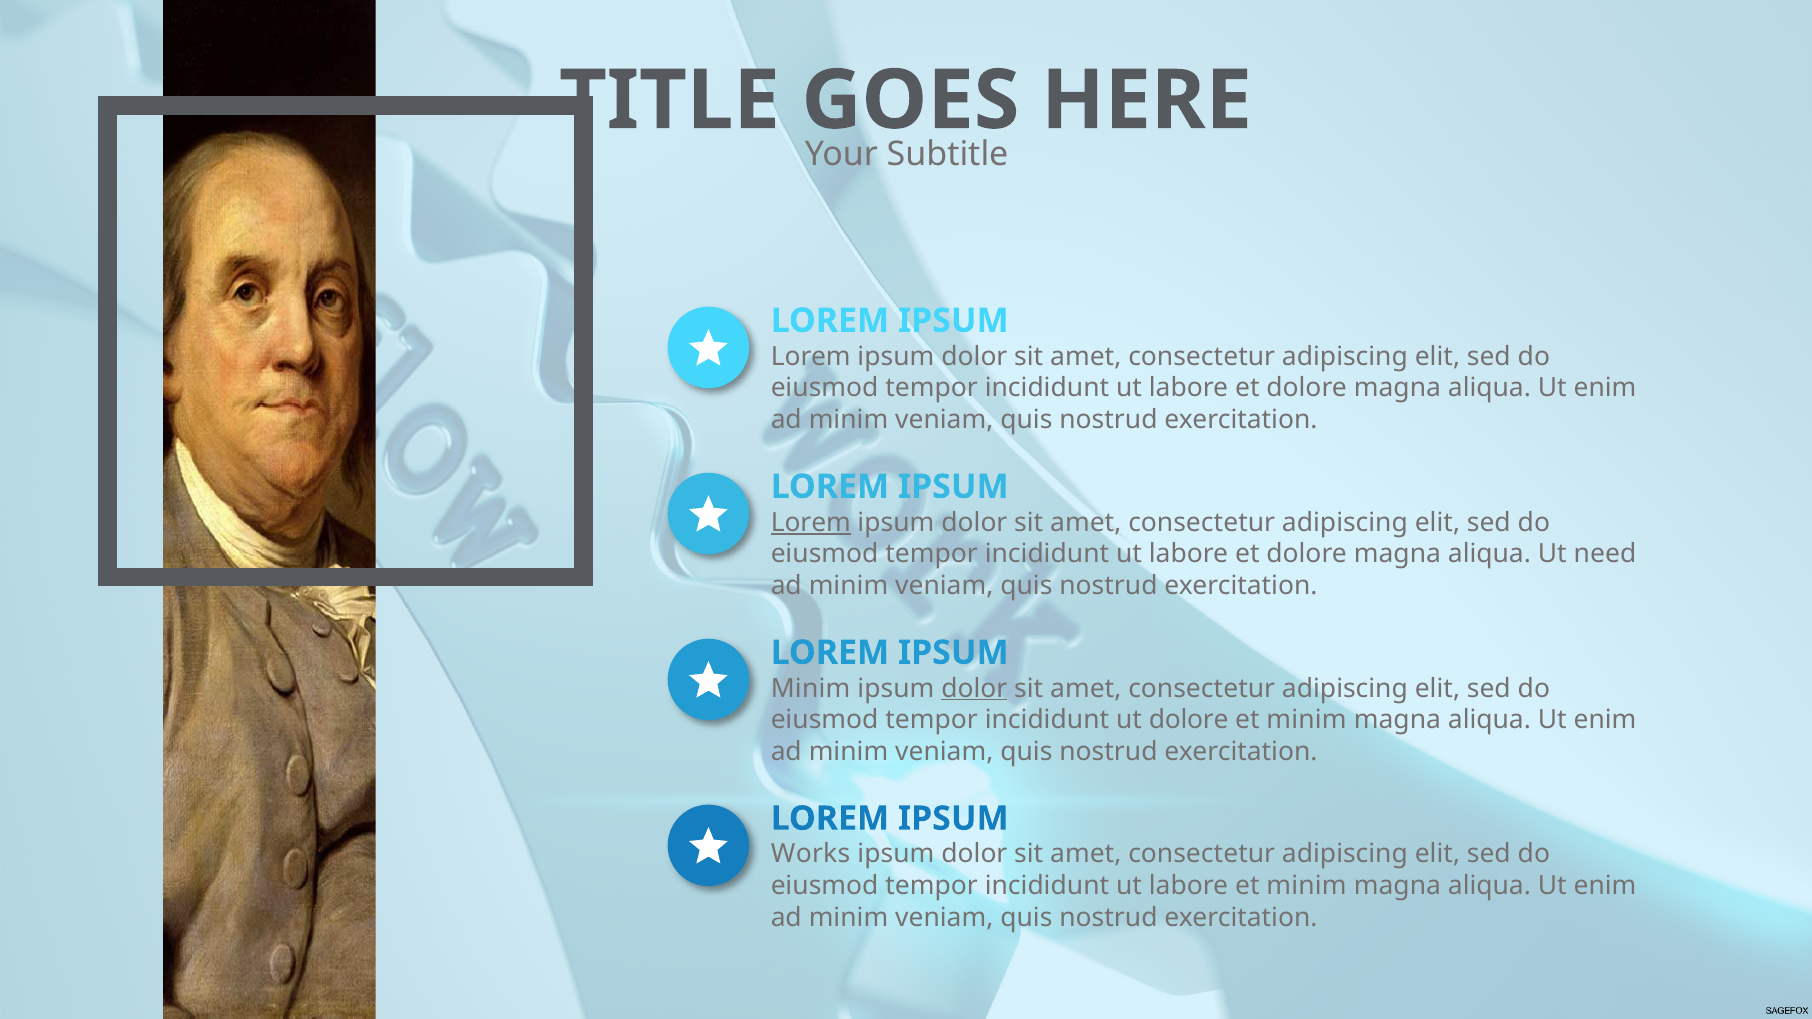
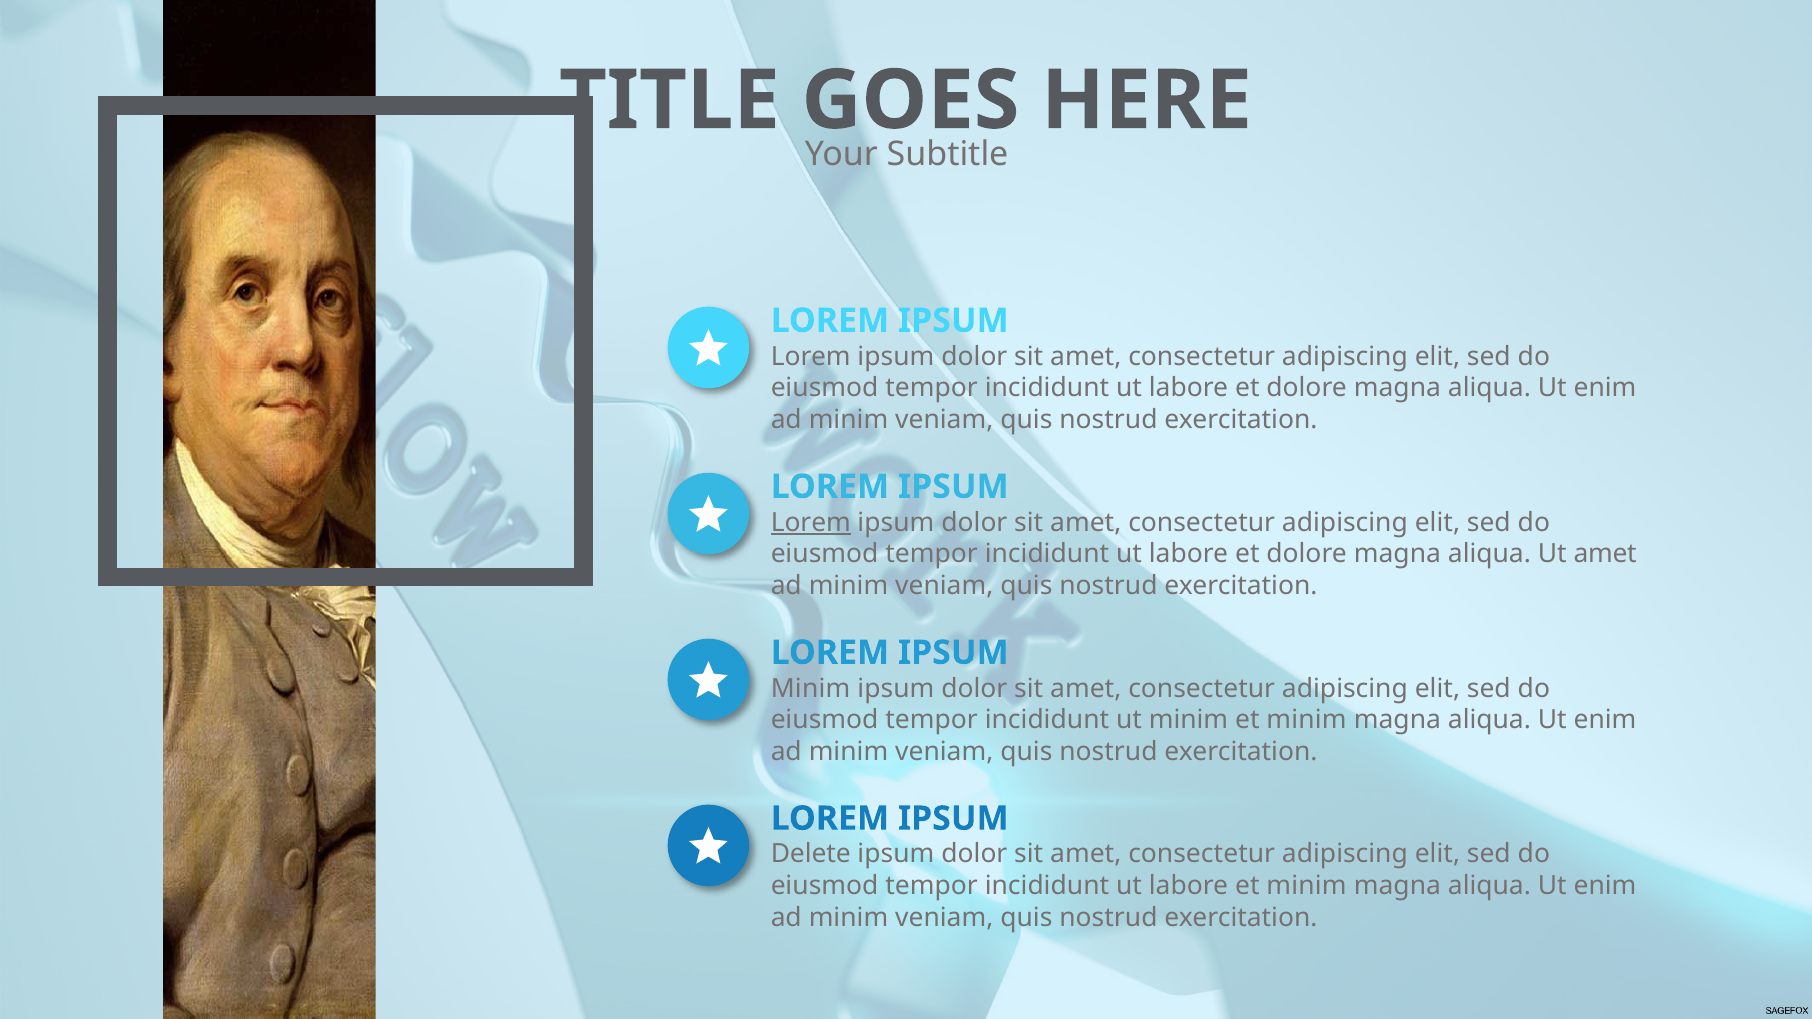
Ut need: need -> amet
dolor at (974, 688) underline: present -> none
ut dolore: dolore -> minim
Works: Works -> Delete
